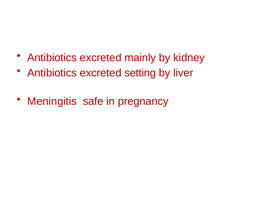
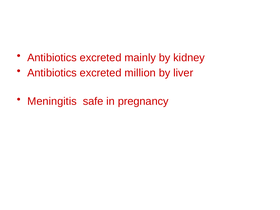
setting: setting -> million
